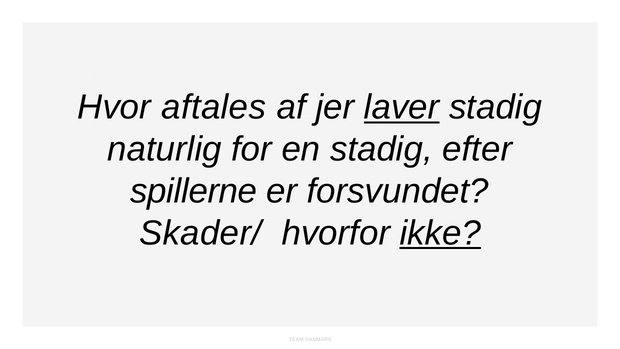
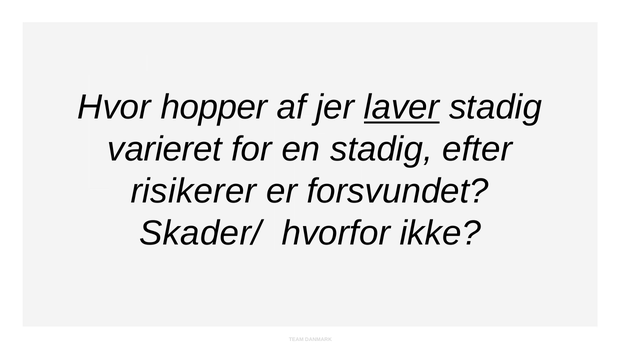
aftales: aftales -> hopper
naturlig: naturlig -> varieret
spillerne: spillerne -> risikerer
ikke underline: present -> none
